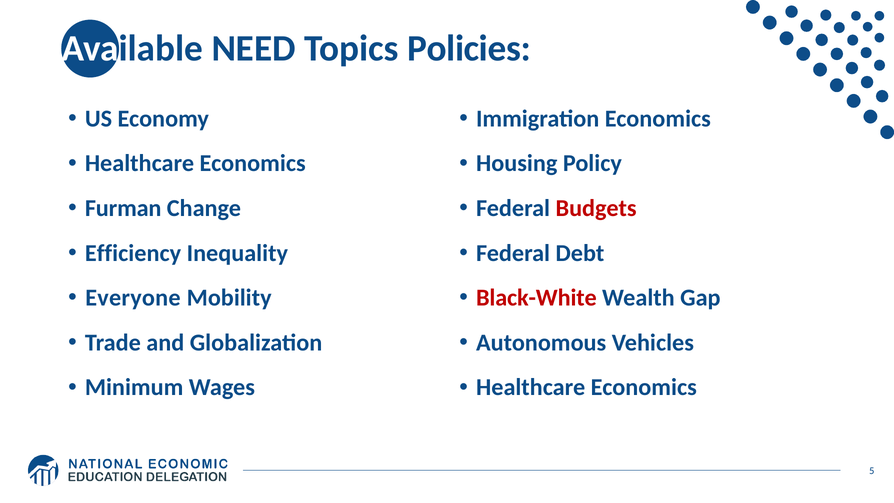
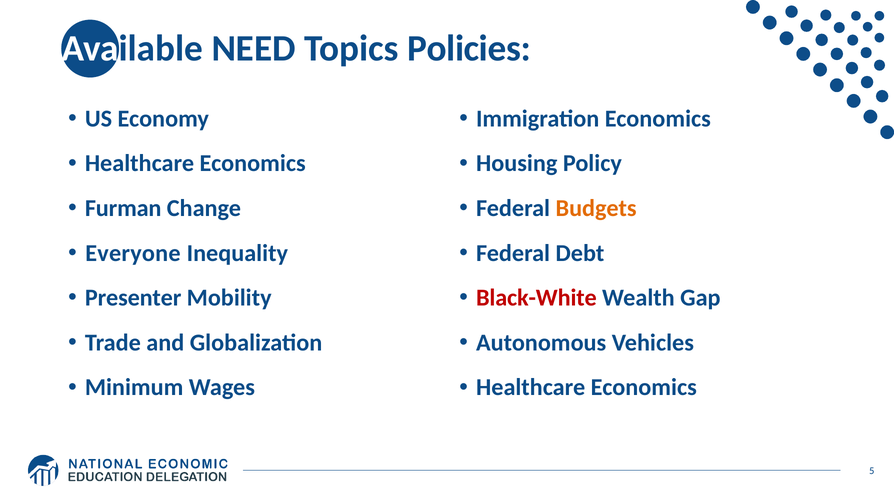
Budgets colour: red -> orange
Efficiency: Efficiency -> Everyone
Everyone: Everyone -> Presenter
